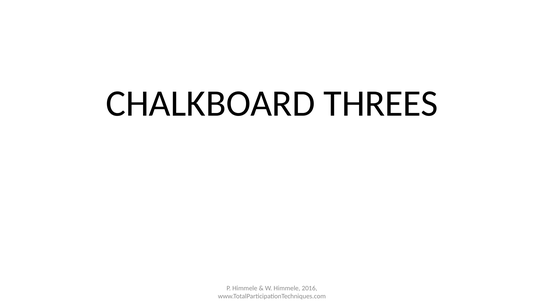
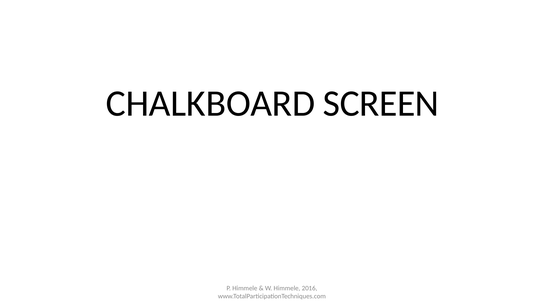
THREES: THREES -> SCREEN
